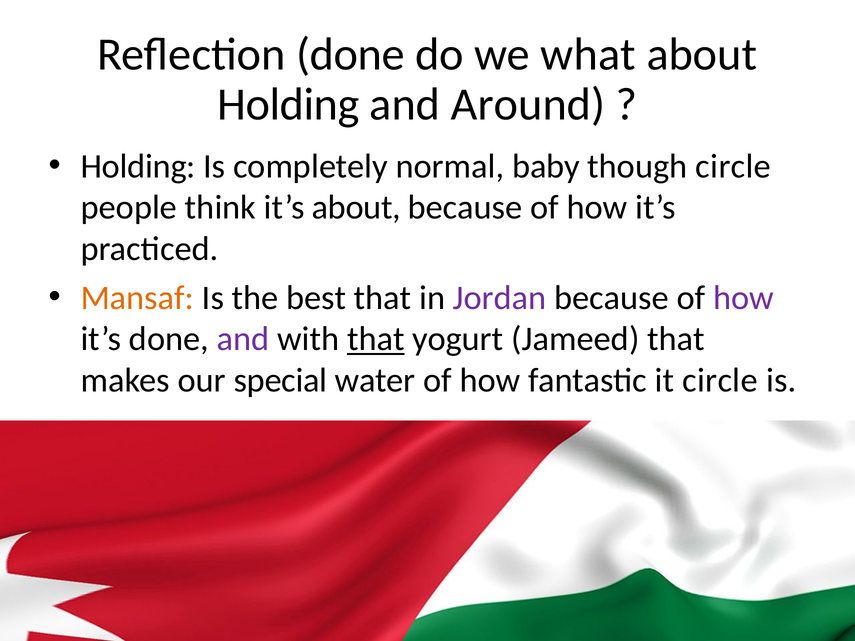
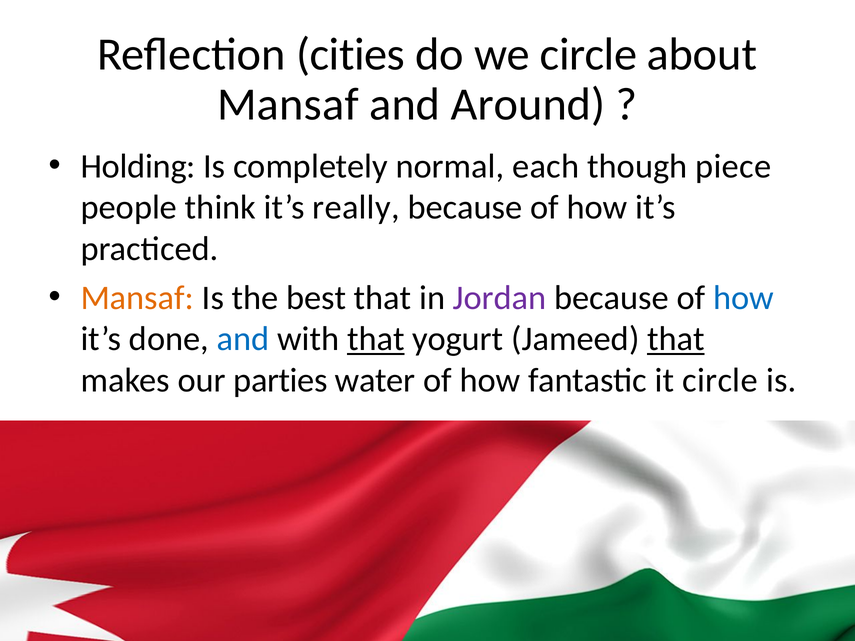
Reflection done: done -> cities
we what: what -> circle
Holding at (288, 105): Holding -> Mansaf
baby: baby -> each
though circle: circle -> piece
it’s about: about -> really
how at (743, 298) colour: purple -> blue
and at (243, 339) colour: purple -> blue
that at (676, 339) underline: none -> present
special: special -> parties
